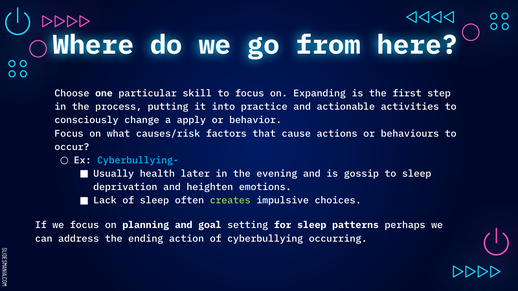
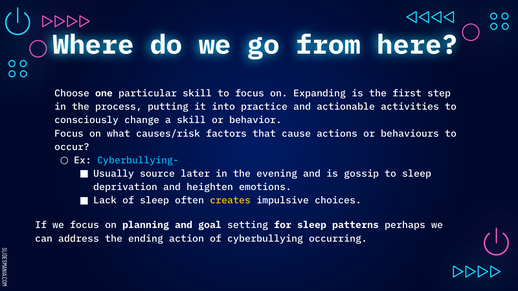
a apply: apply -> skill
health: health -> source
creates colour: light green -> yellow
